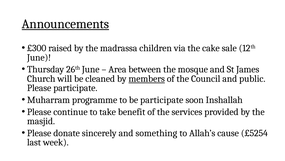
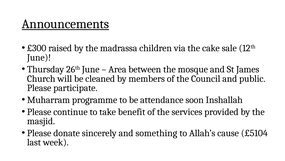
members underline: present -> none
be participate: participate -> attendance
£5254: £5254 -> £5104
